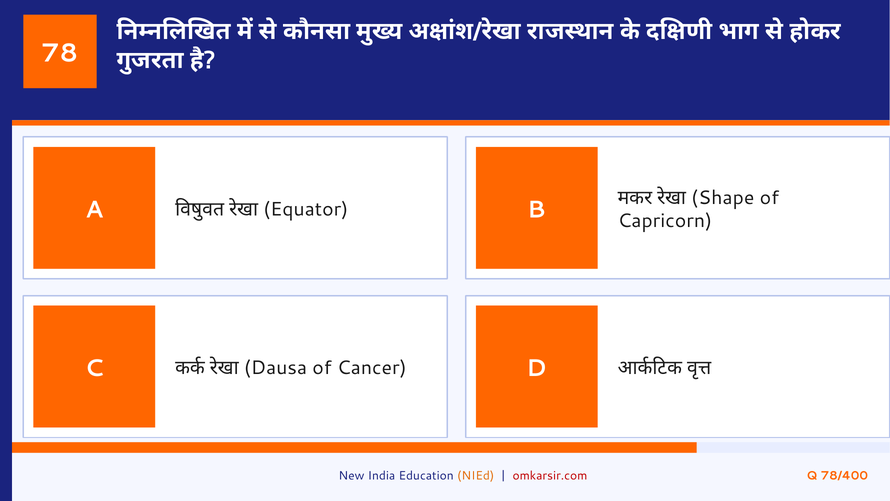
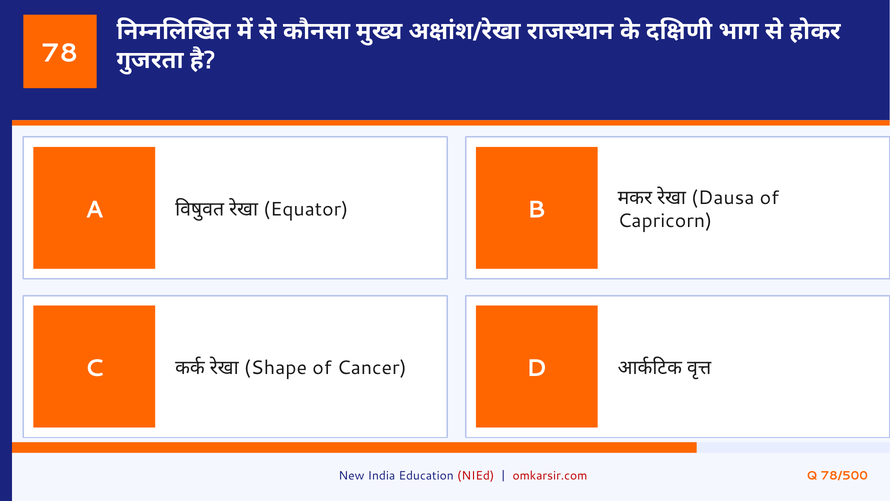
Shape: Shape -> Dausa
Dausa: Dausa -> Shape
NIEd colour: orange -> red
78/400: 78/400 -> 78/500
